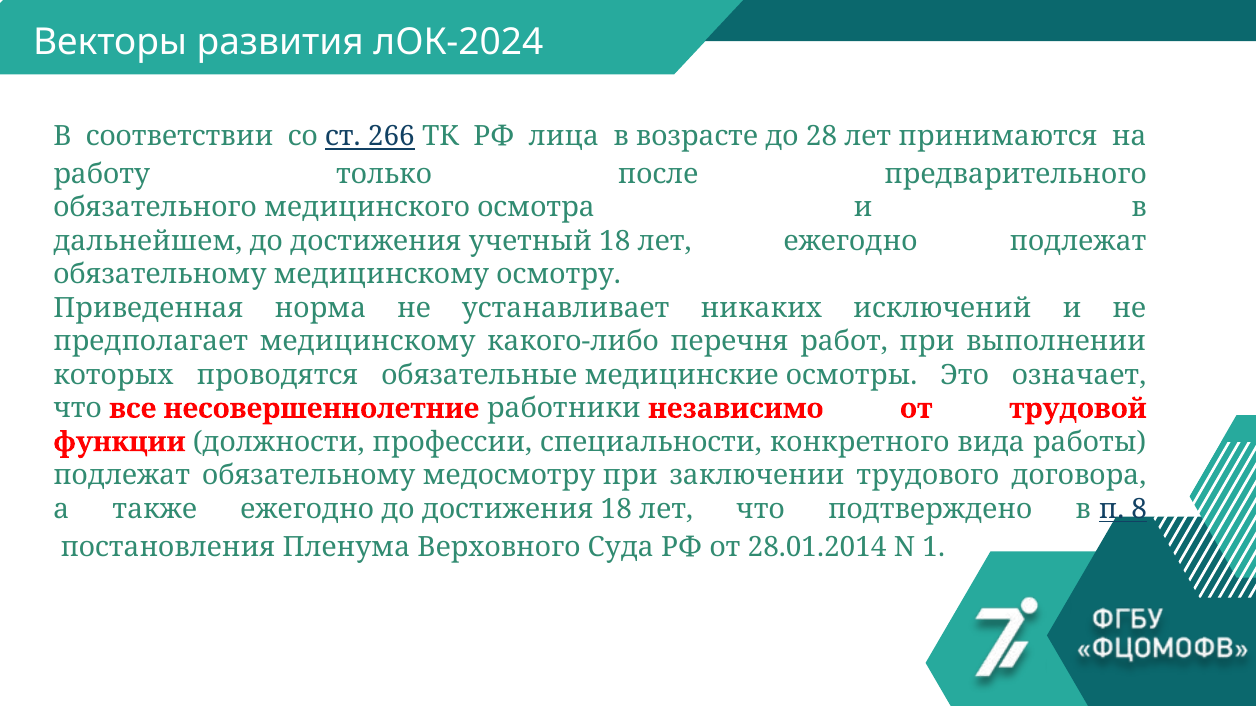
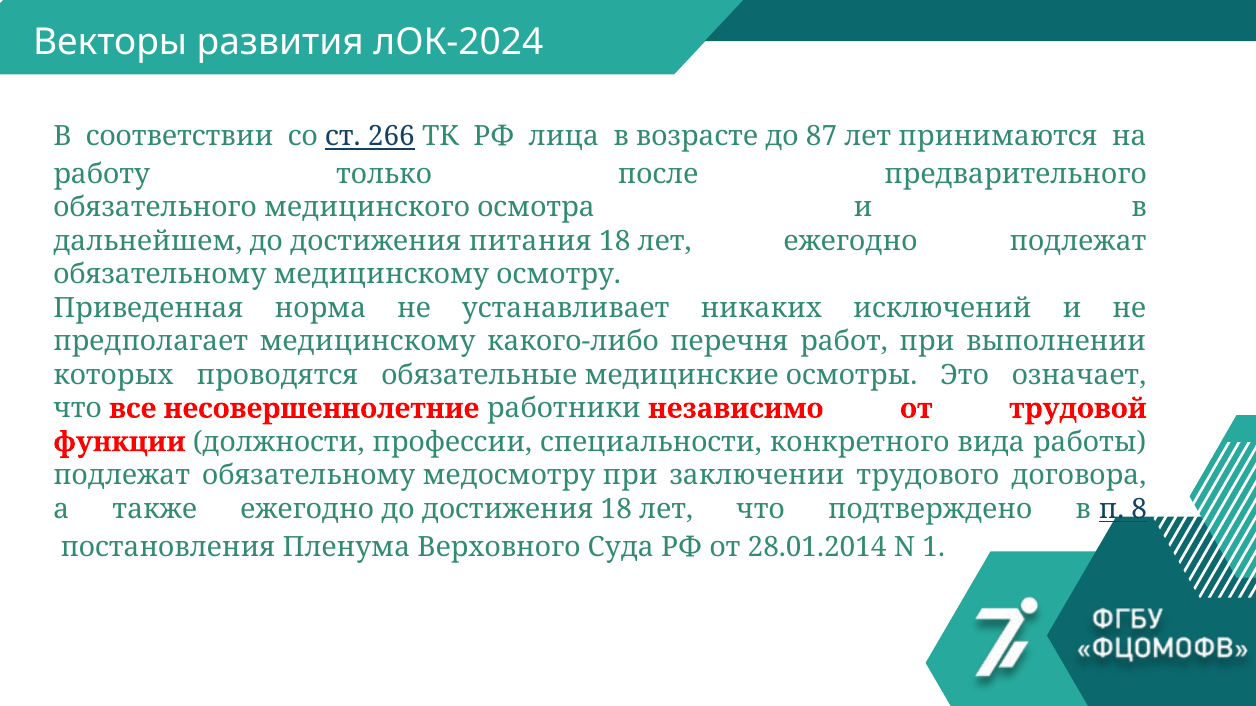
28: 28 -> 87
учетный: учетный -> питания
